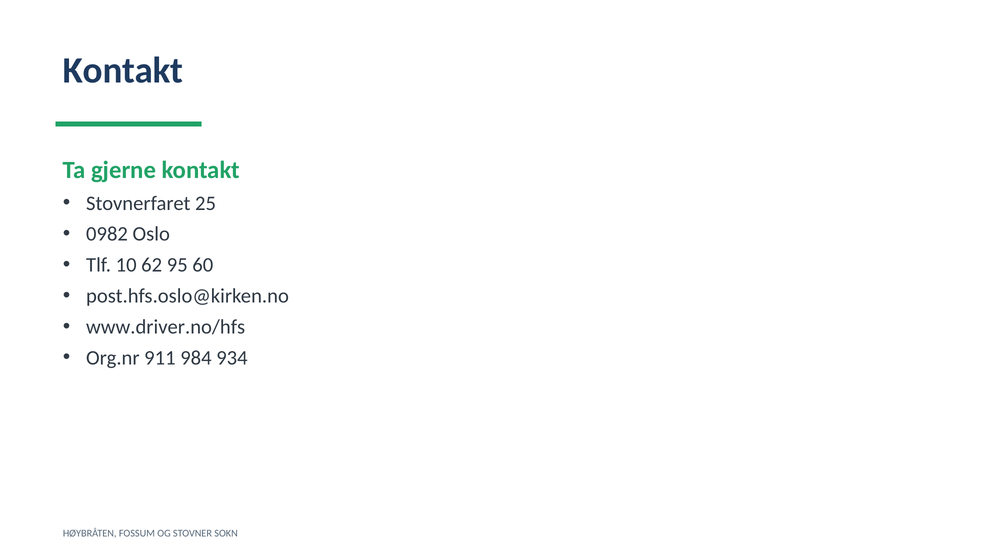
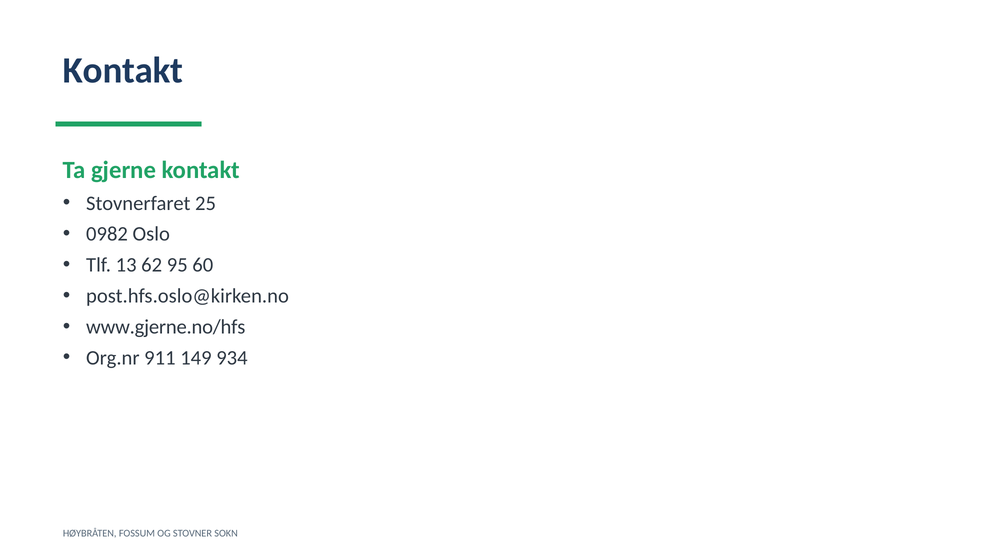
10: 10 -> 13
www.driver.no/hfs: www.driver.no/hfs -> www.gjerne.no/hfs
984: 984 -> 149
